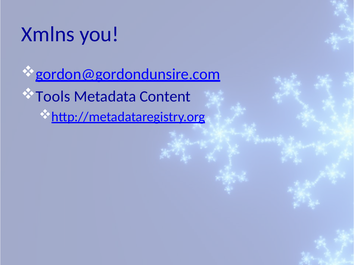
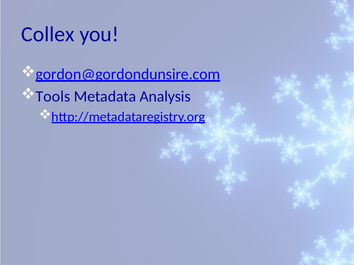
Xmlns: Xmlns -> Collex
Content: Content -> Analysis
